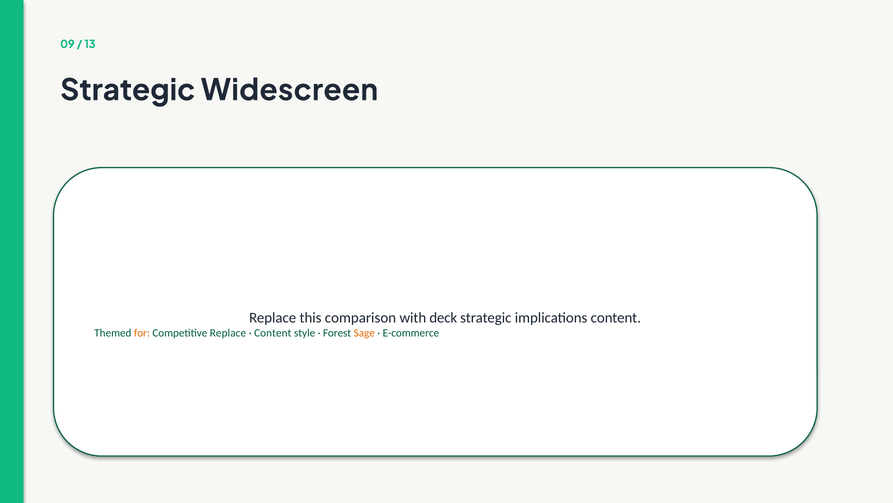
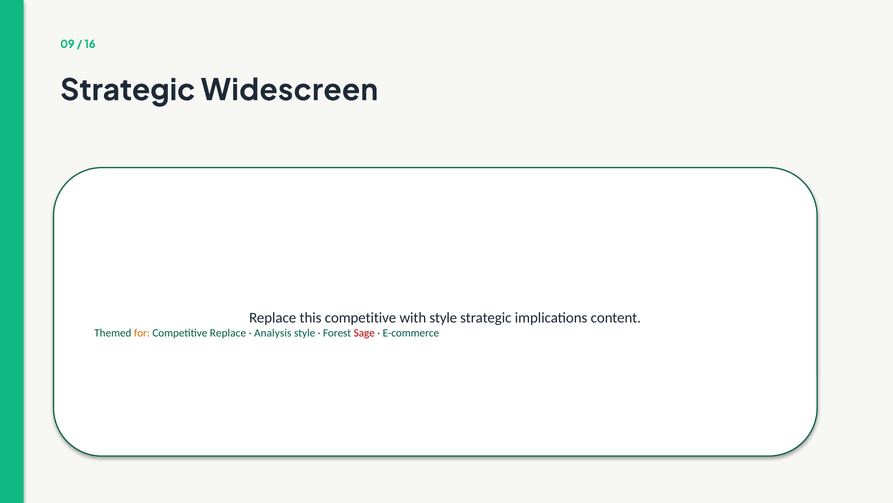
13: 13 -> 16
this comparison: comparison -> competitive
with deck: deck -> style
Content at (273, 333): Content -> Analysis
Sage colour: orange -> red
